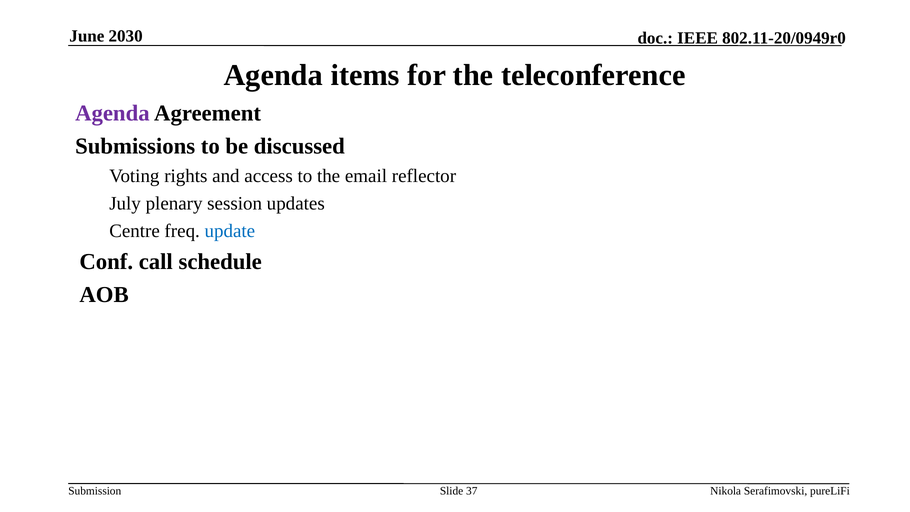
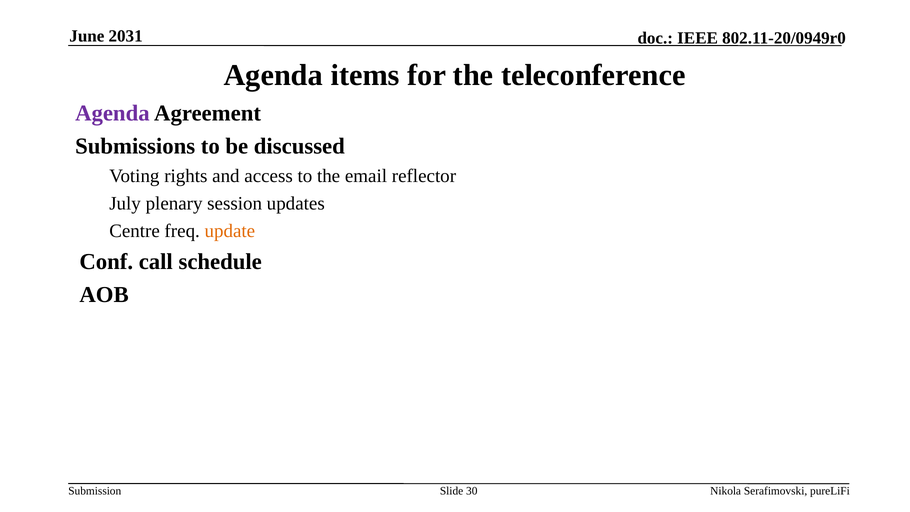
2030: 2030 -> 2031
update colour: blue -> orange
37: 37 -> 30
